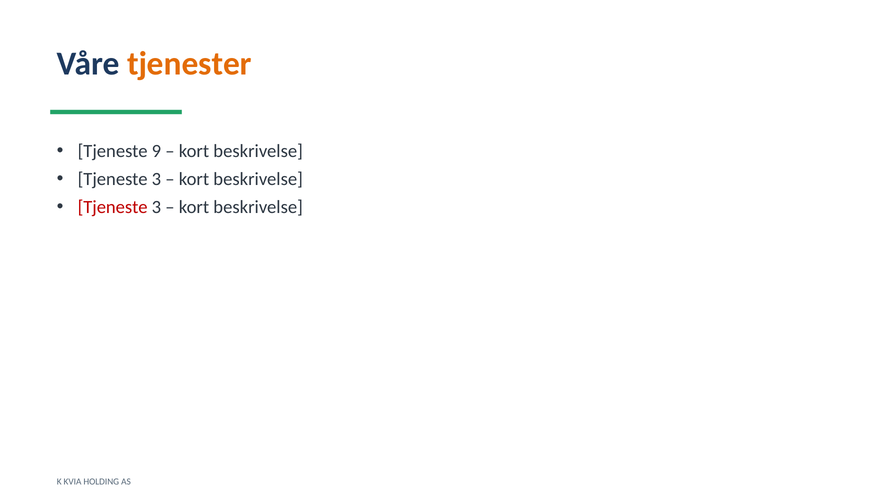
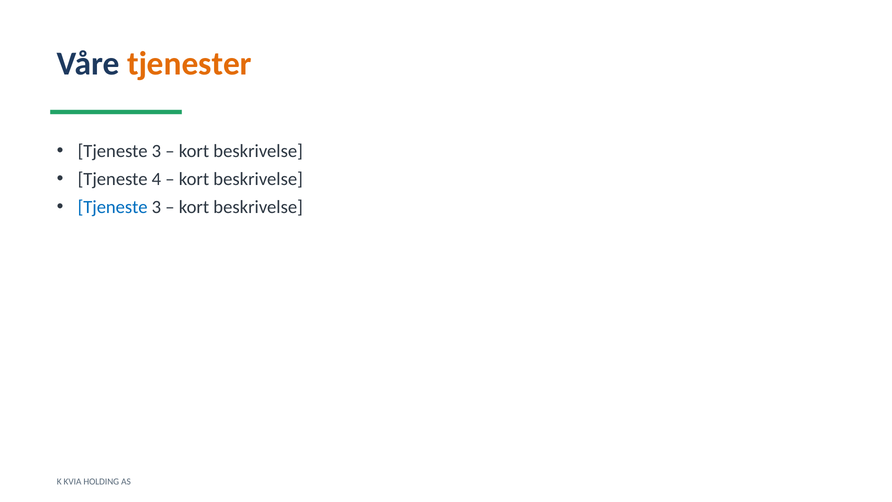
9 at (156, 151): 9 -> 3
3 at (156, 179): 3 -> 4
Tjeneste at (113, 207) colour: red -> blue
